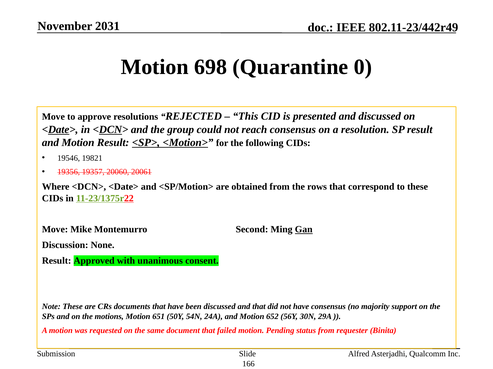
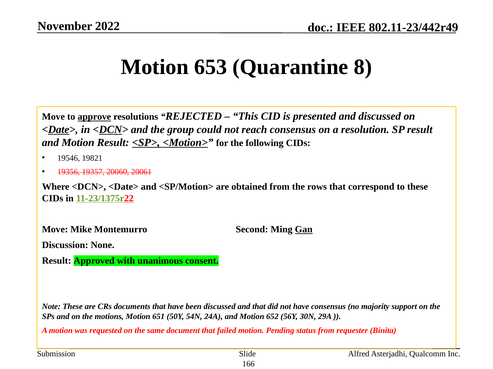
2031: 2031 -> 2022
698: 698 -> 653
0: 0 -> 8
approve underline: none -> present
